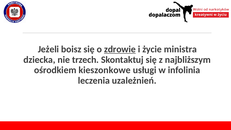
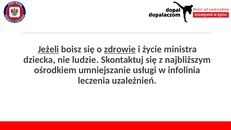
Jeżeli underline: none -> present
trzech: trzech -> ludzie
kieszonkowe: kieszonkowe -> umniejszanie
